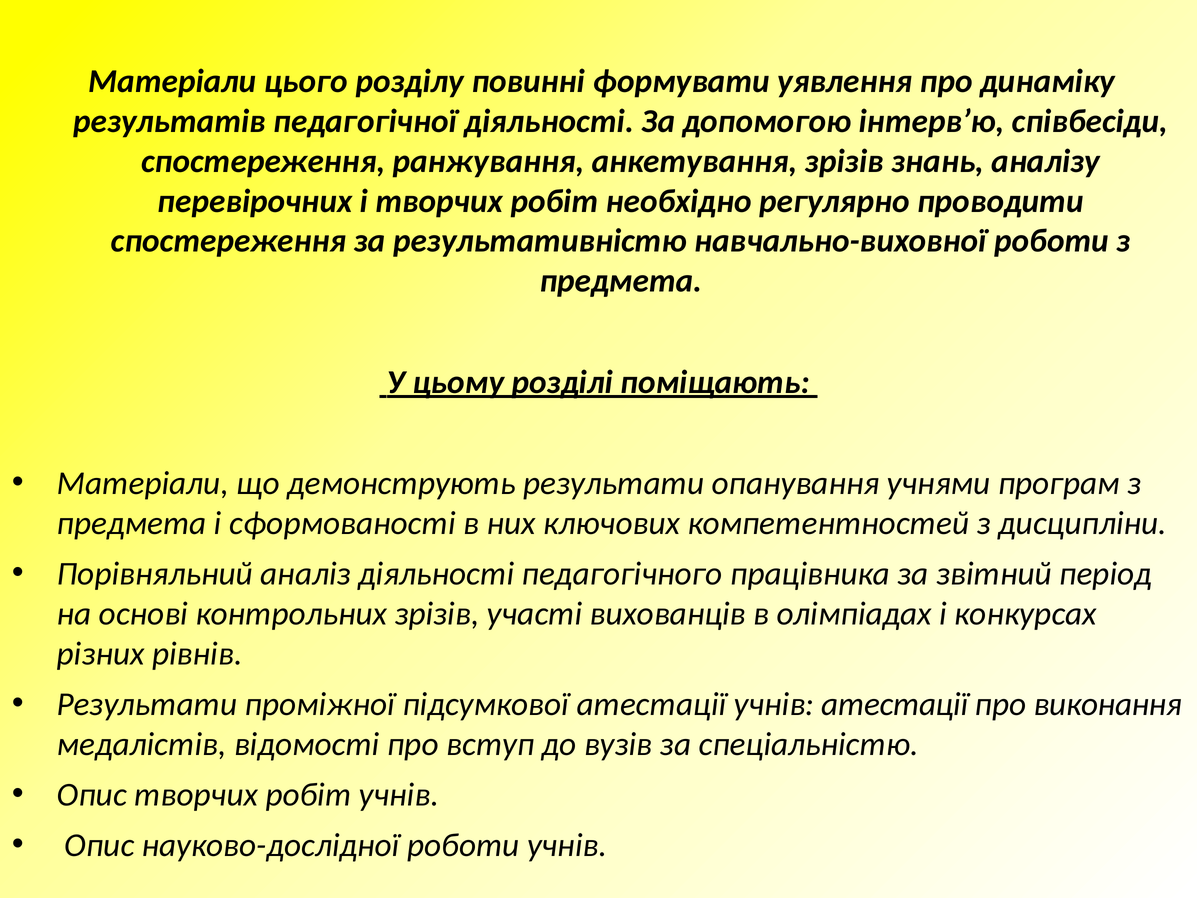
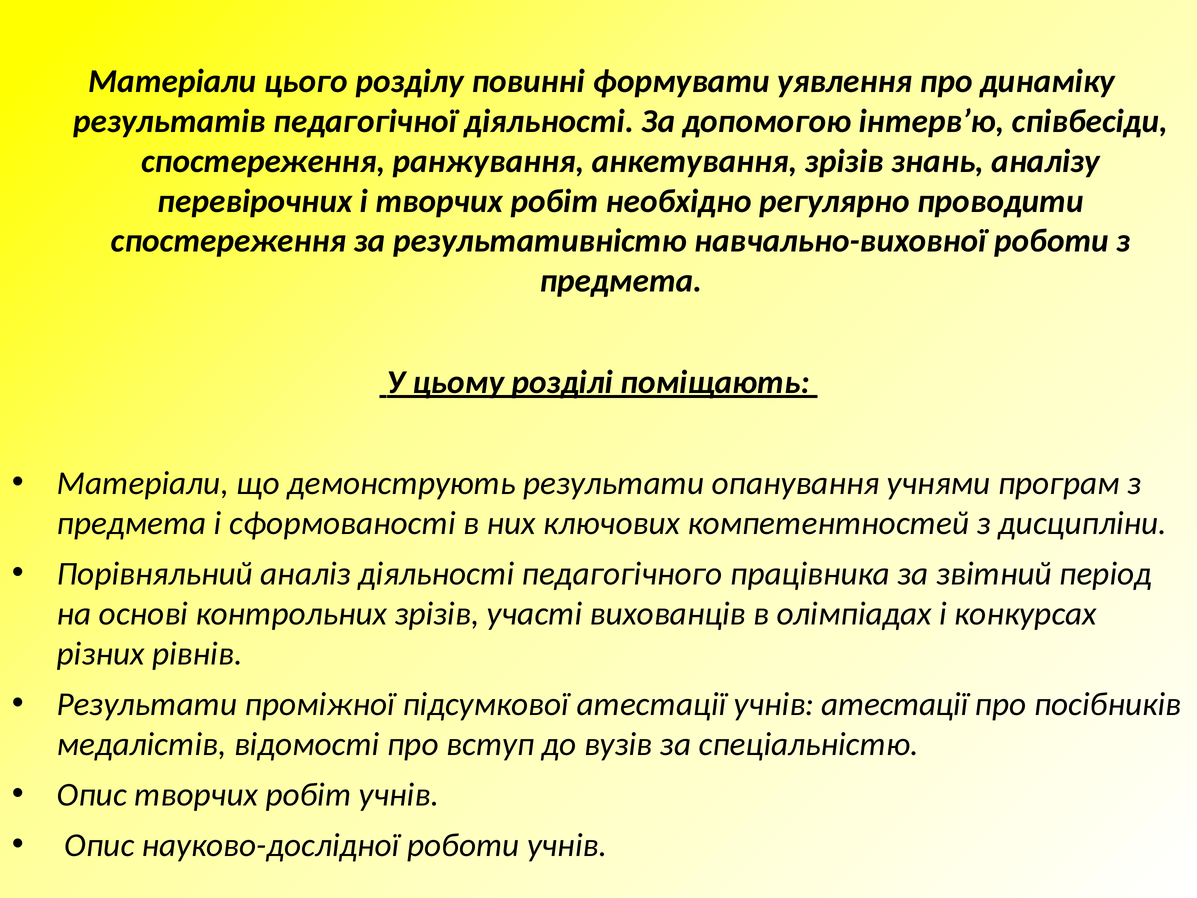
виконання: виконання -> посібників
